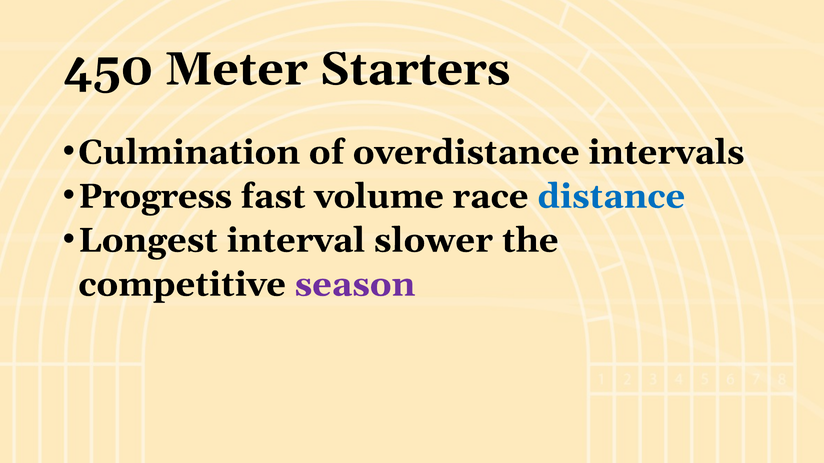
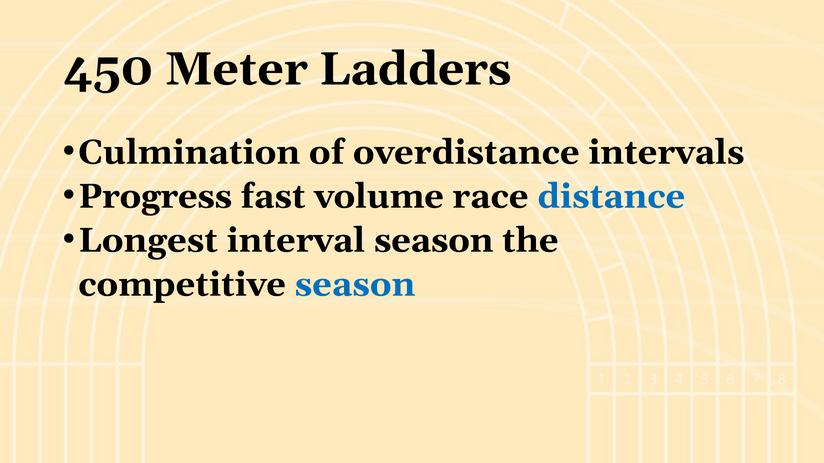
Starters: Starters -> Ladders
interval slower: slower -> season
season at (355, 285) colour: purple -> blue
